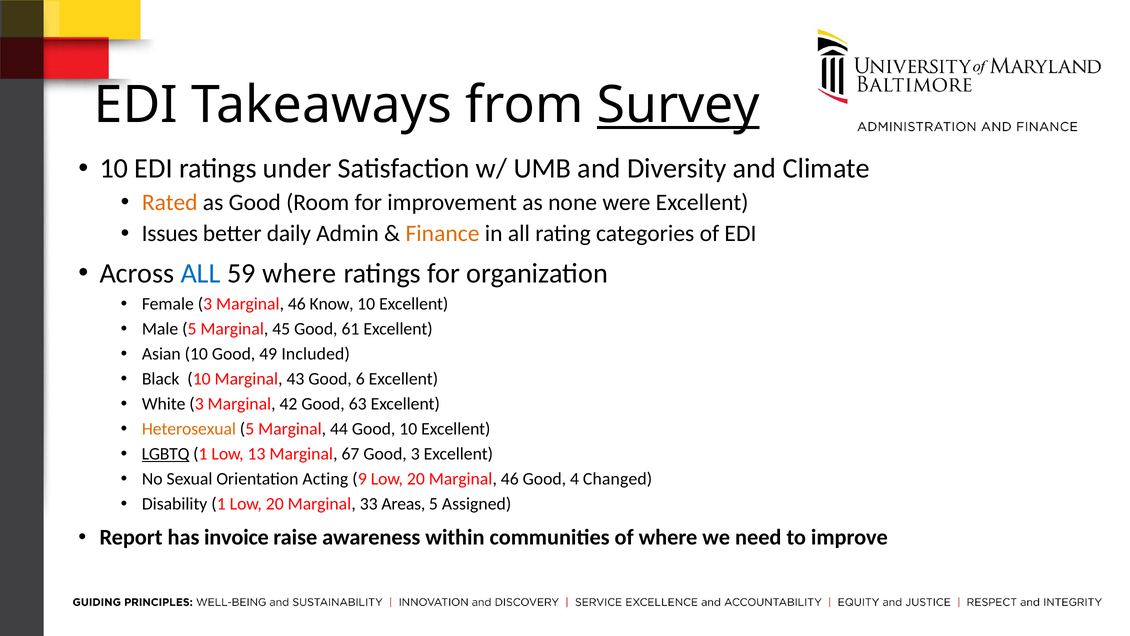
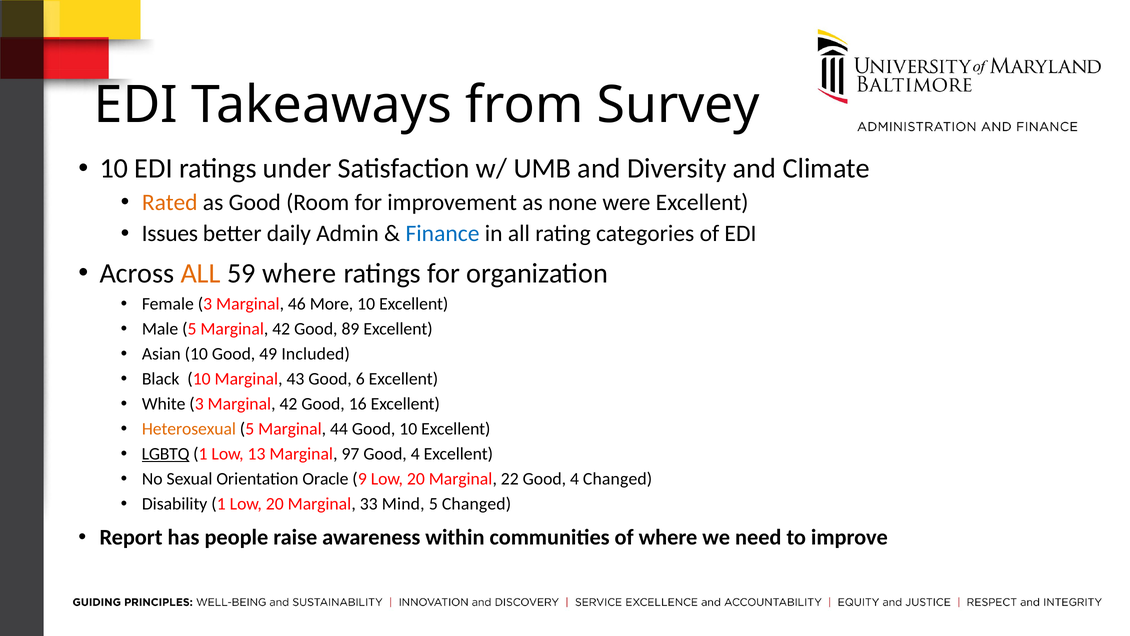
Survey underline: present -> none
Finance colour: orange -> blue
ALL at (201, 273) colour: blue -> orange
Know: Know -> More
5 Marginal 45: 45 -> 42
61: 61 -> 89
63: 63 -> 16
67: 67 -> 97
3 at (415, 454): 3 -> 4
Acting: Acting -> Oracle
20 Marginal 46: 46 -> 22
Areas: Areas -> Mind
5 Assigned: Assigned -> Changed
invoice: invoice -> people
